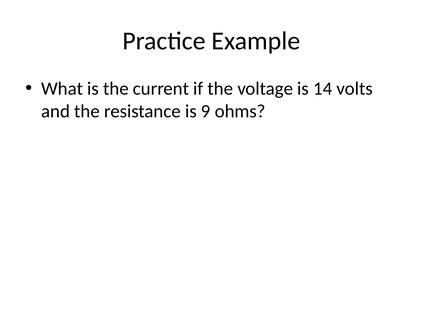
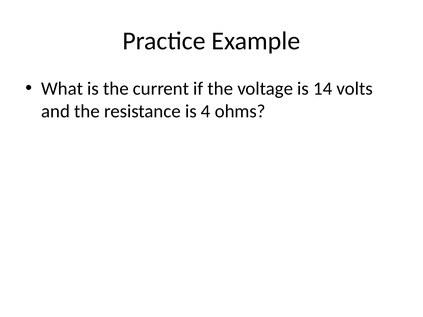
9: 9 -> 4
